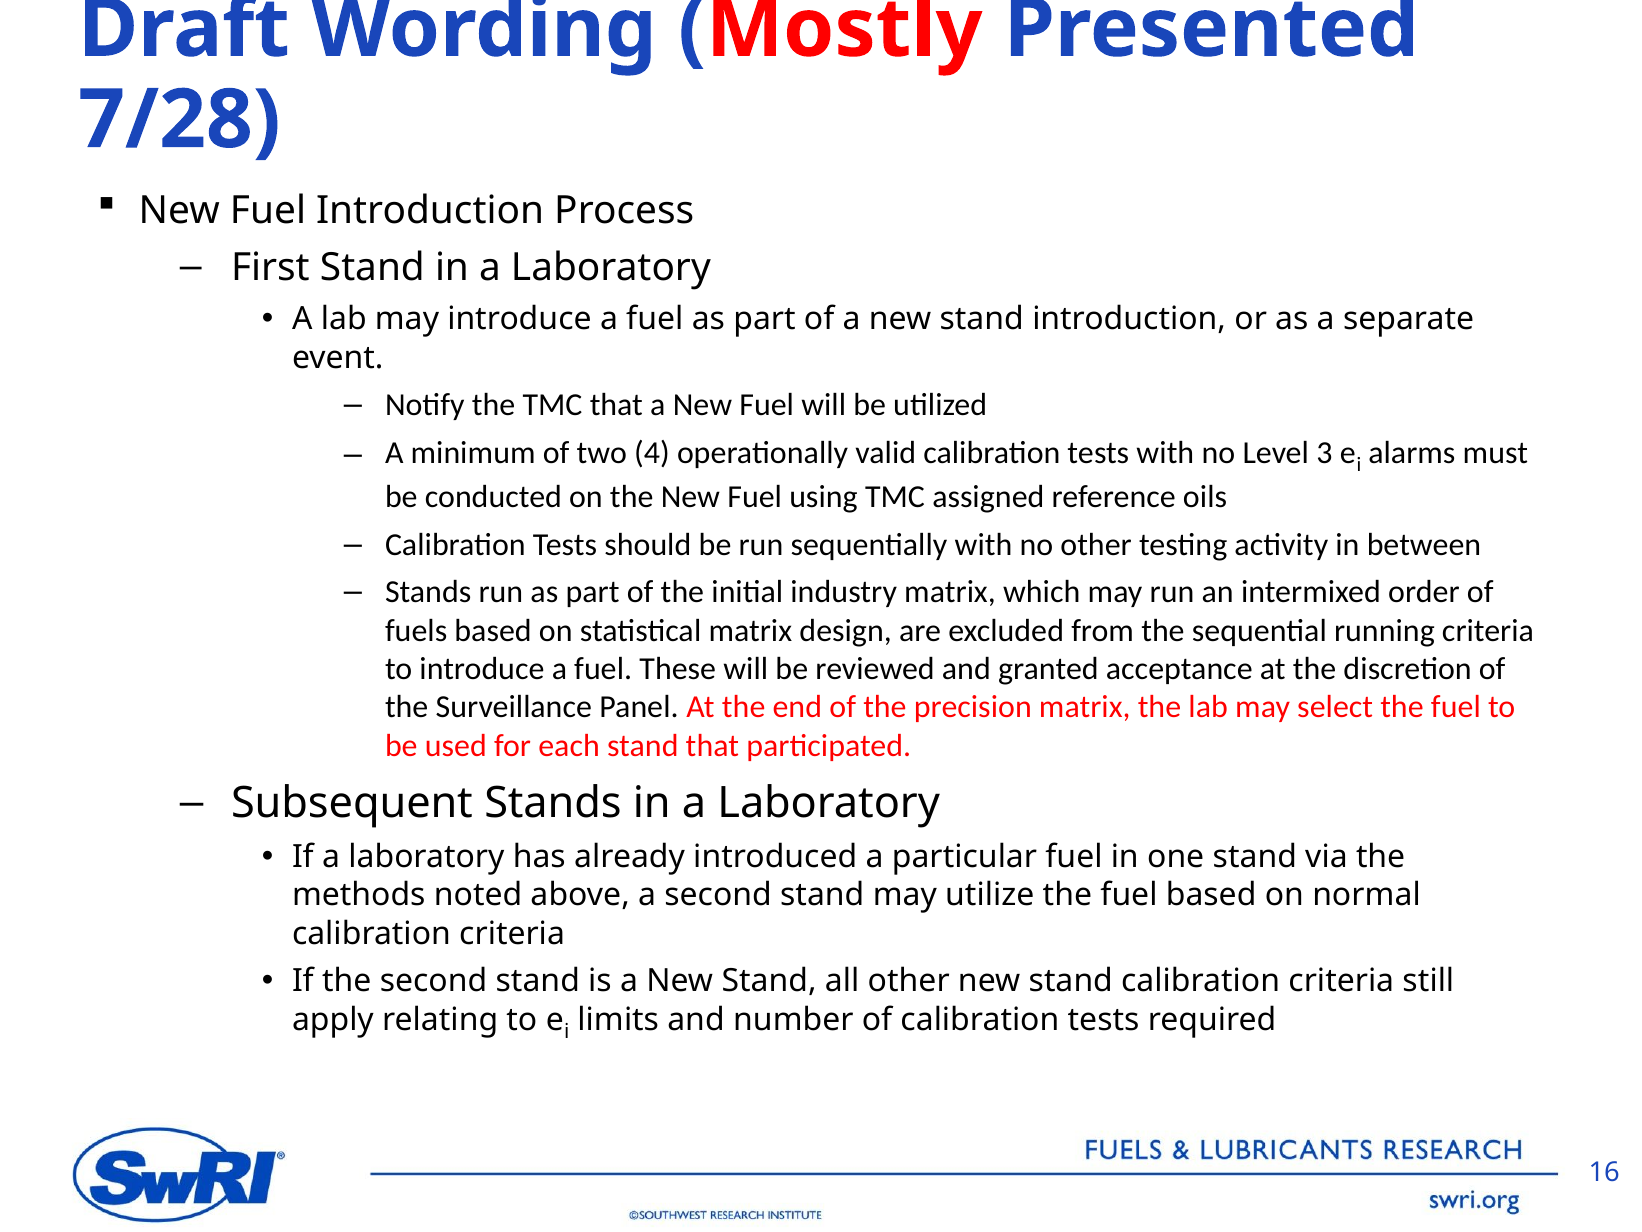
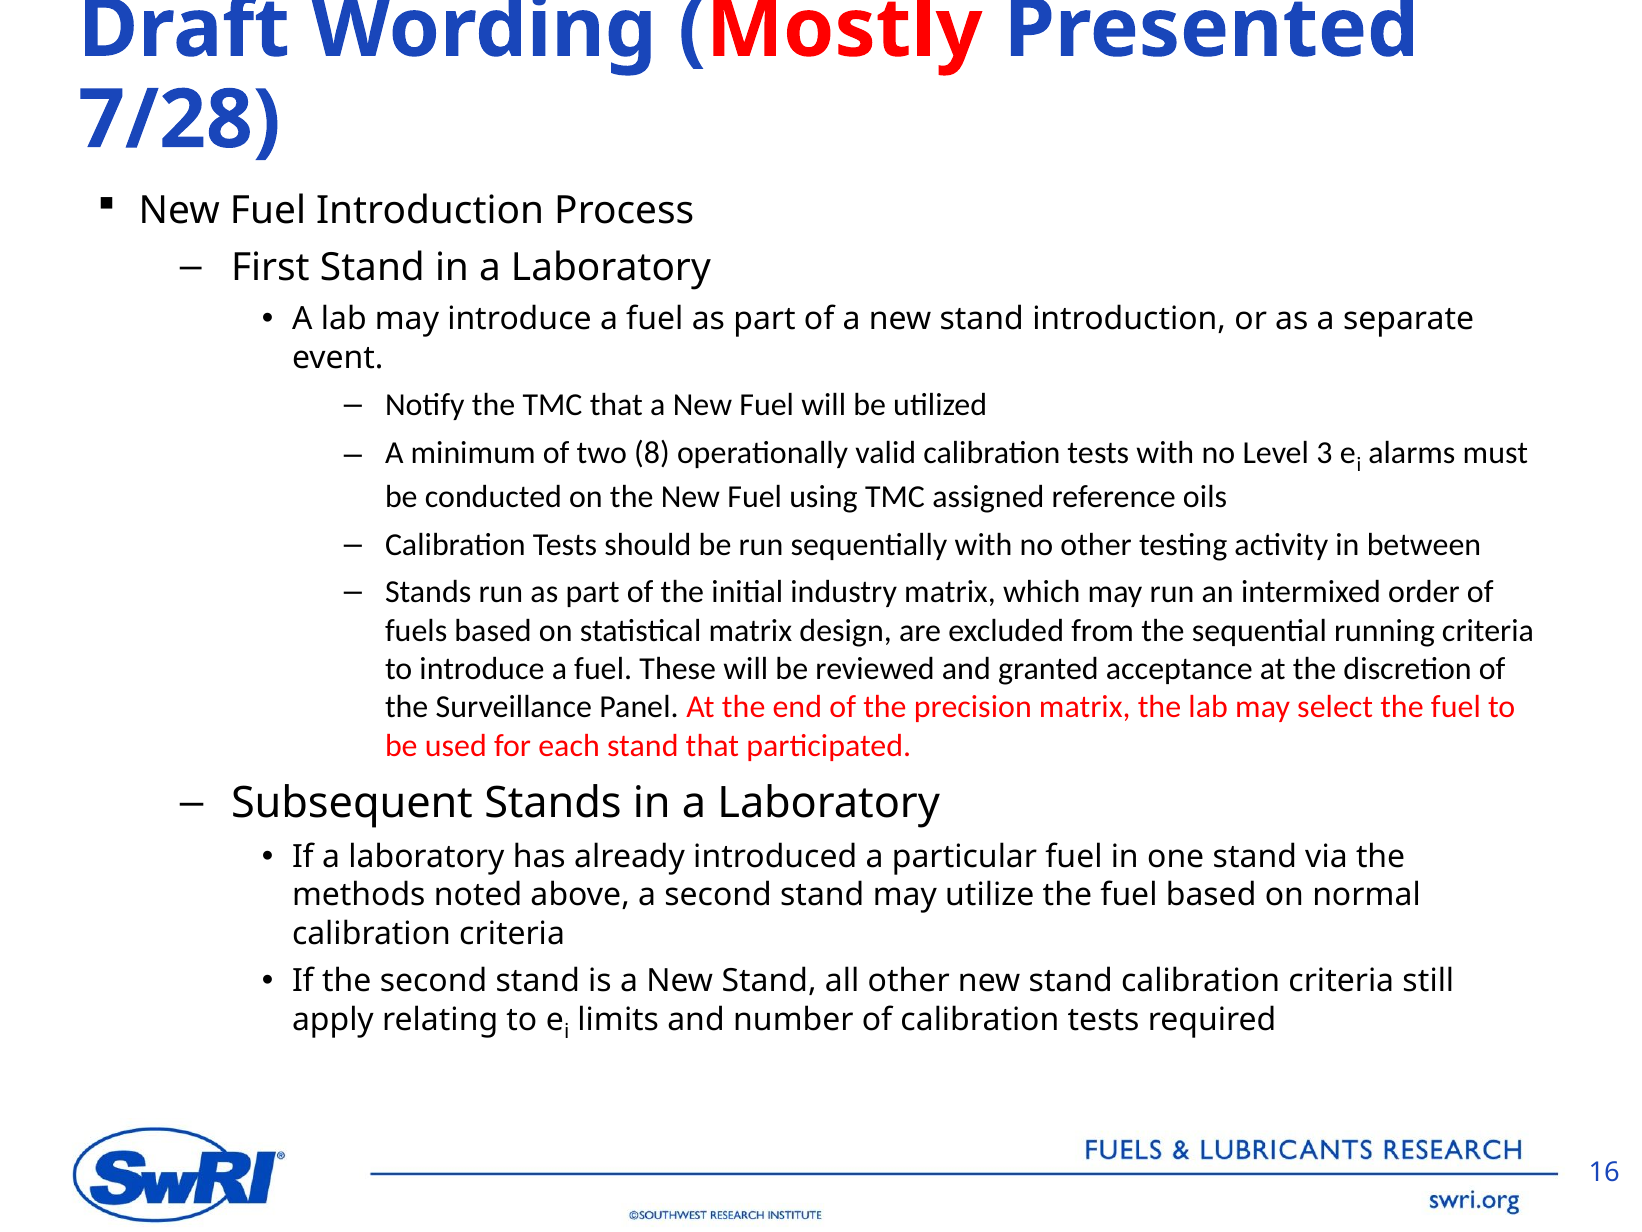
4: 4 -> 8
